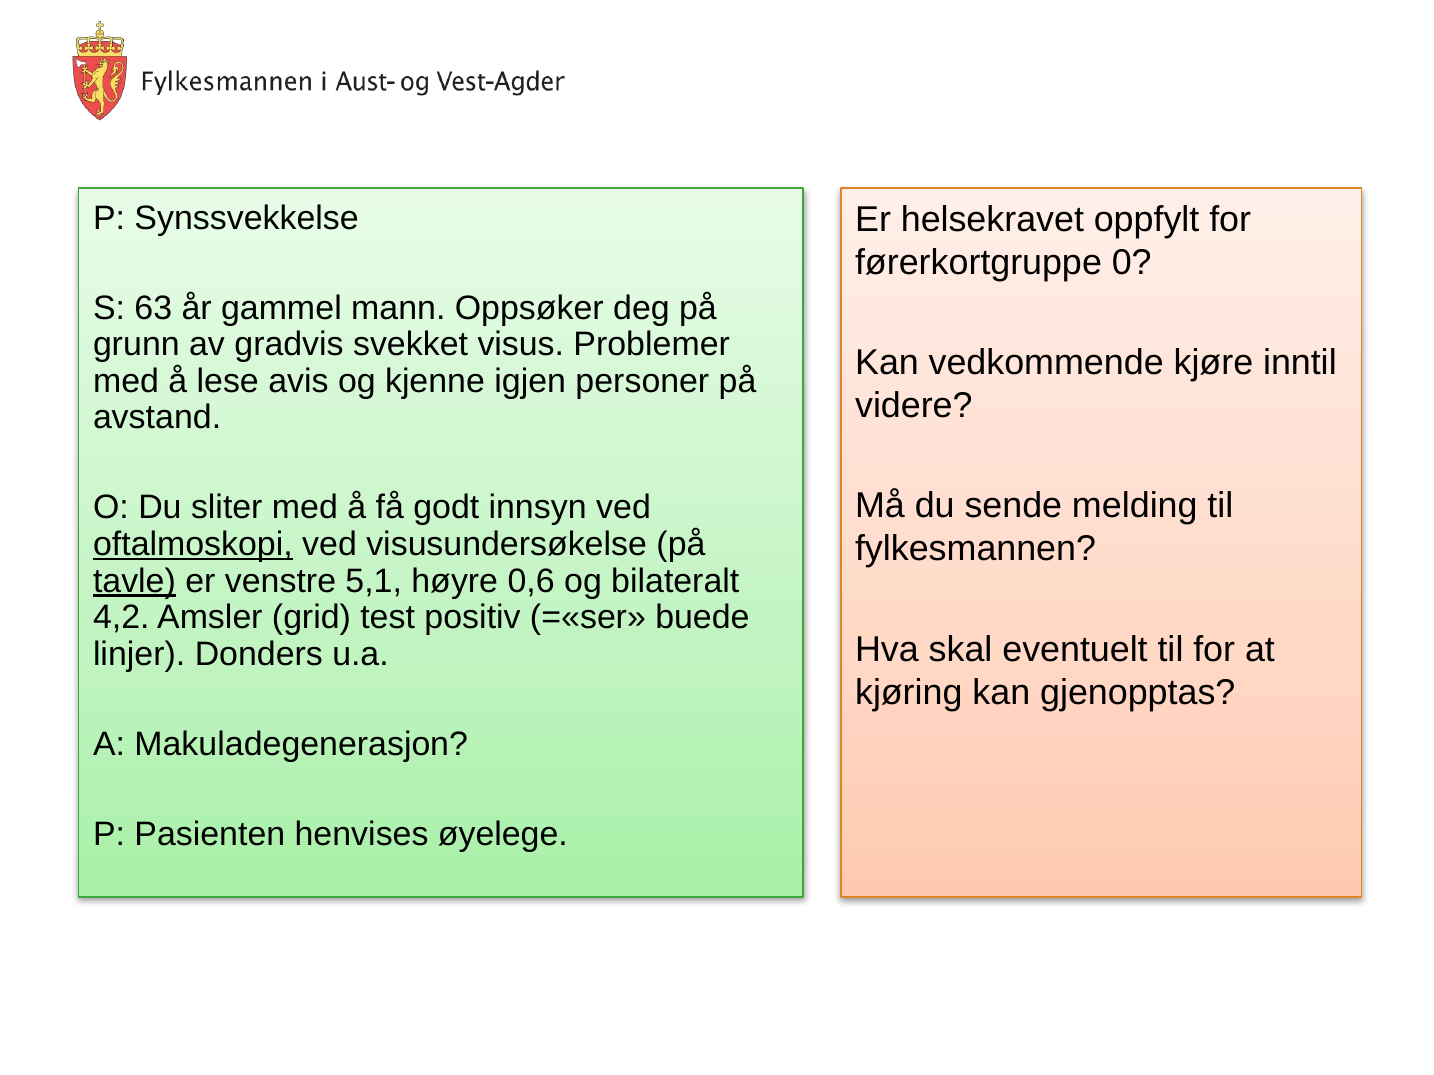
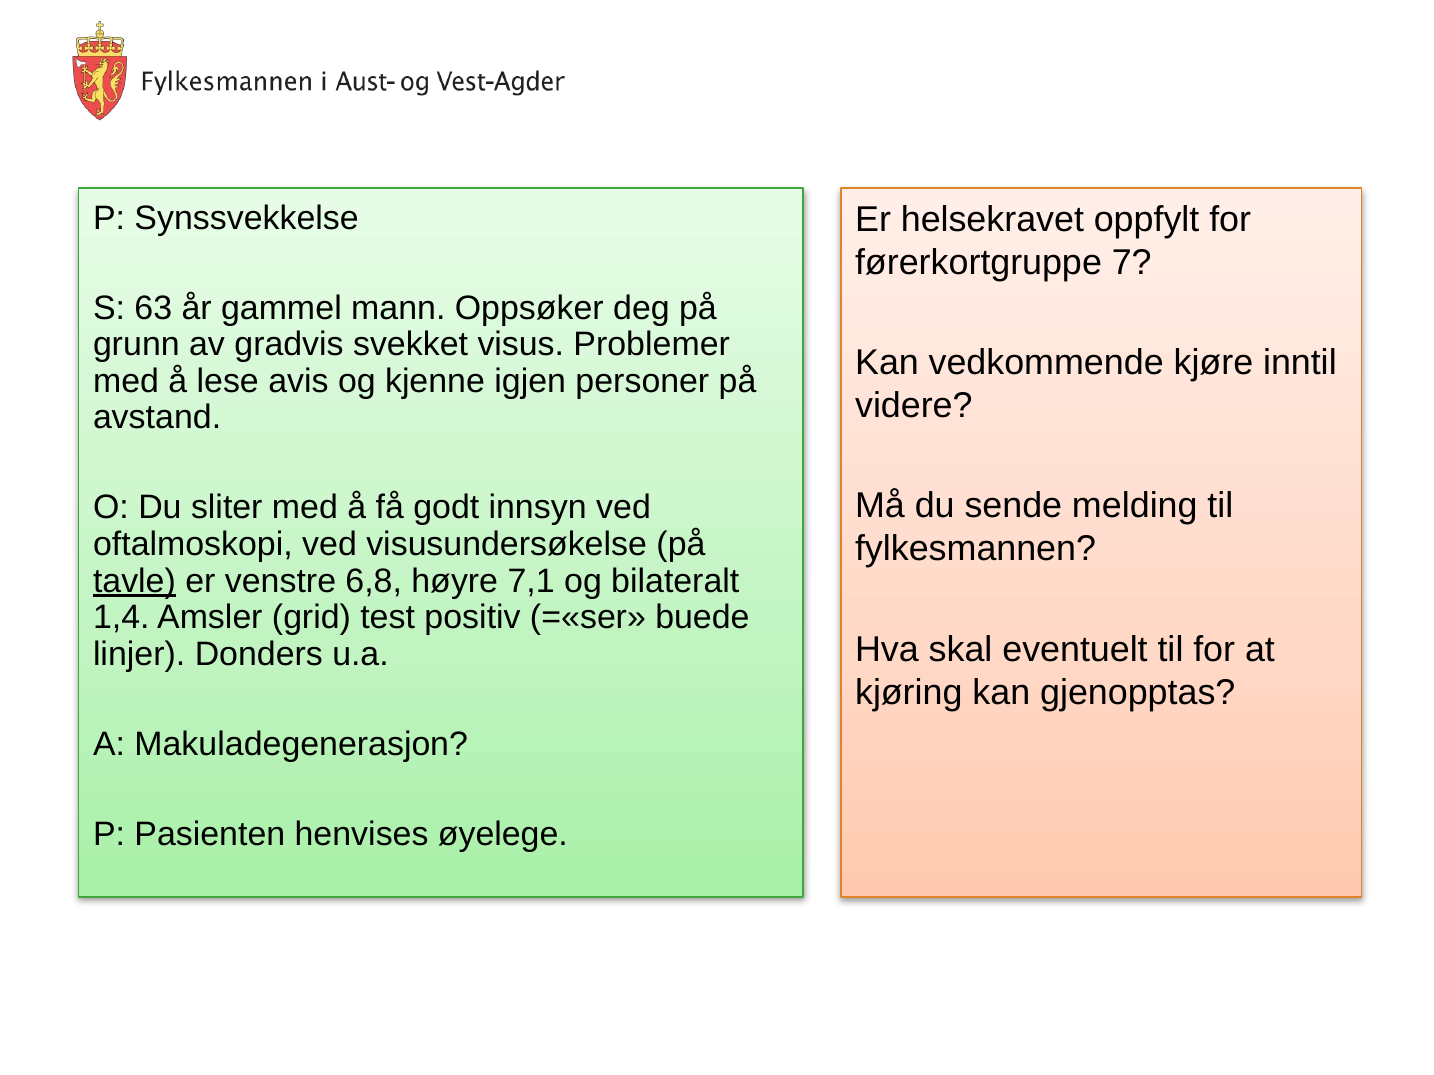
0: 0 -> 7
oftalmoskopi underline: present -> none
5,1: 5,1 -> 6,8
0,6: 0,6 -> 7,1
4,2: 4,2 -> 1,4
